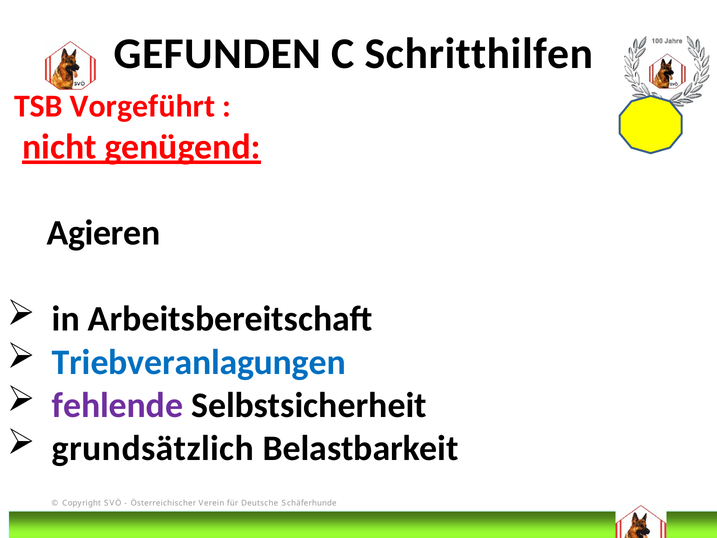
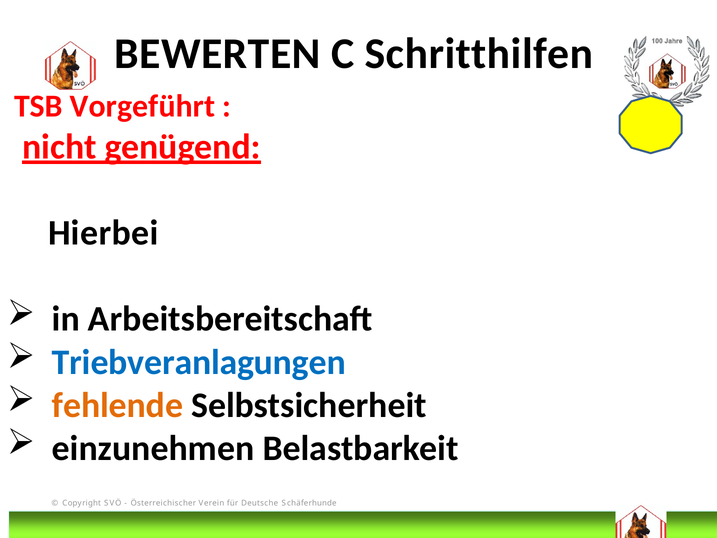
GEFUNDEN: GEFUNDEN -> BEWERTEN
Agieren: Agieren -> Hierbei
fehlende colour: purple -> orange
grundsätzlich: grundsätzlich -> einzunehmen
